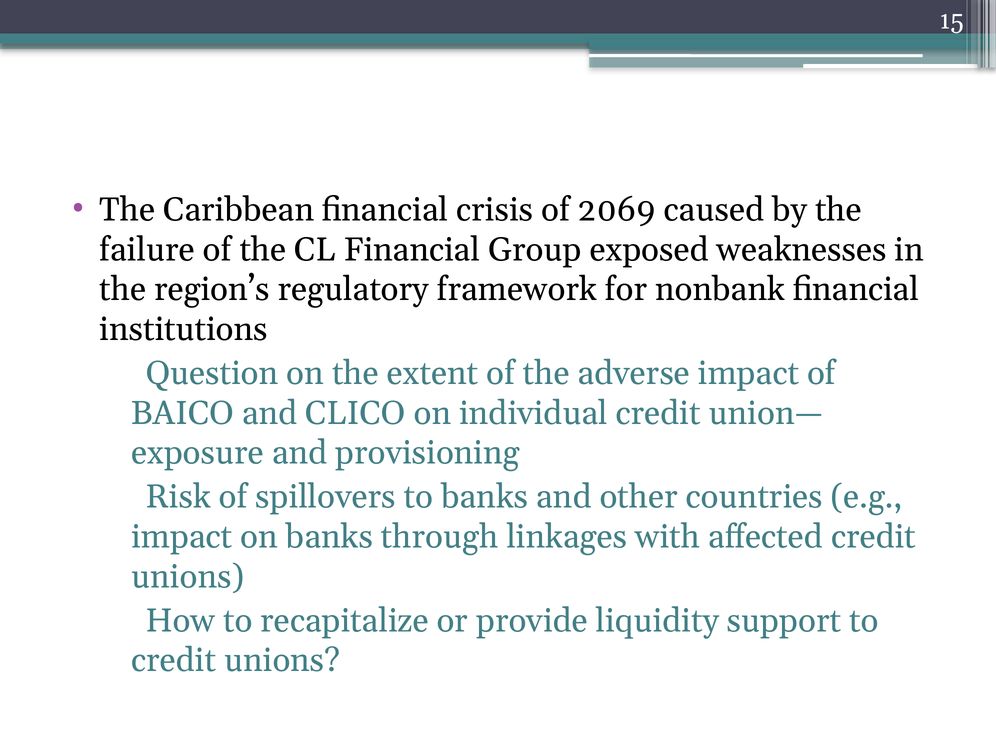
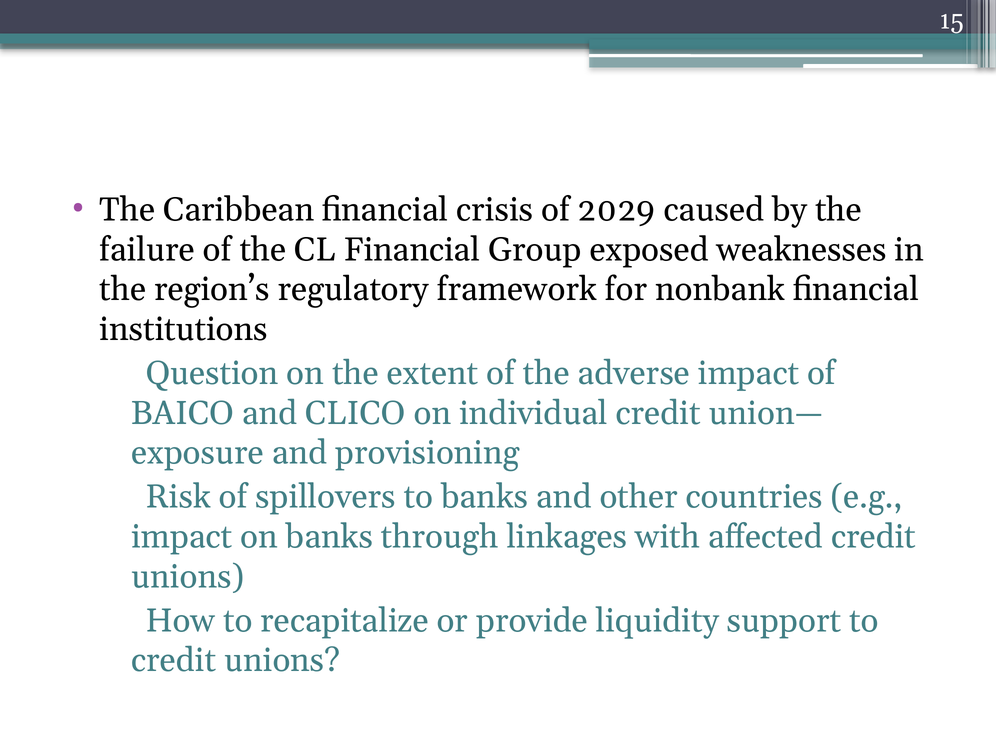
2069: 2069 -> 2029
